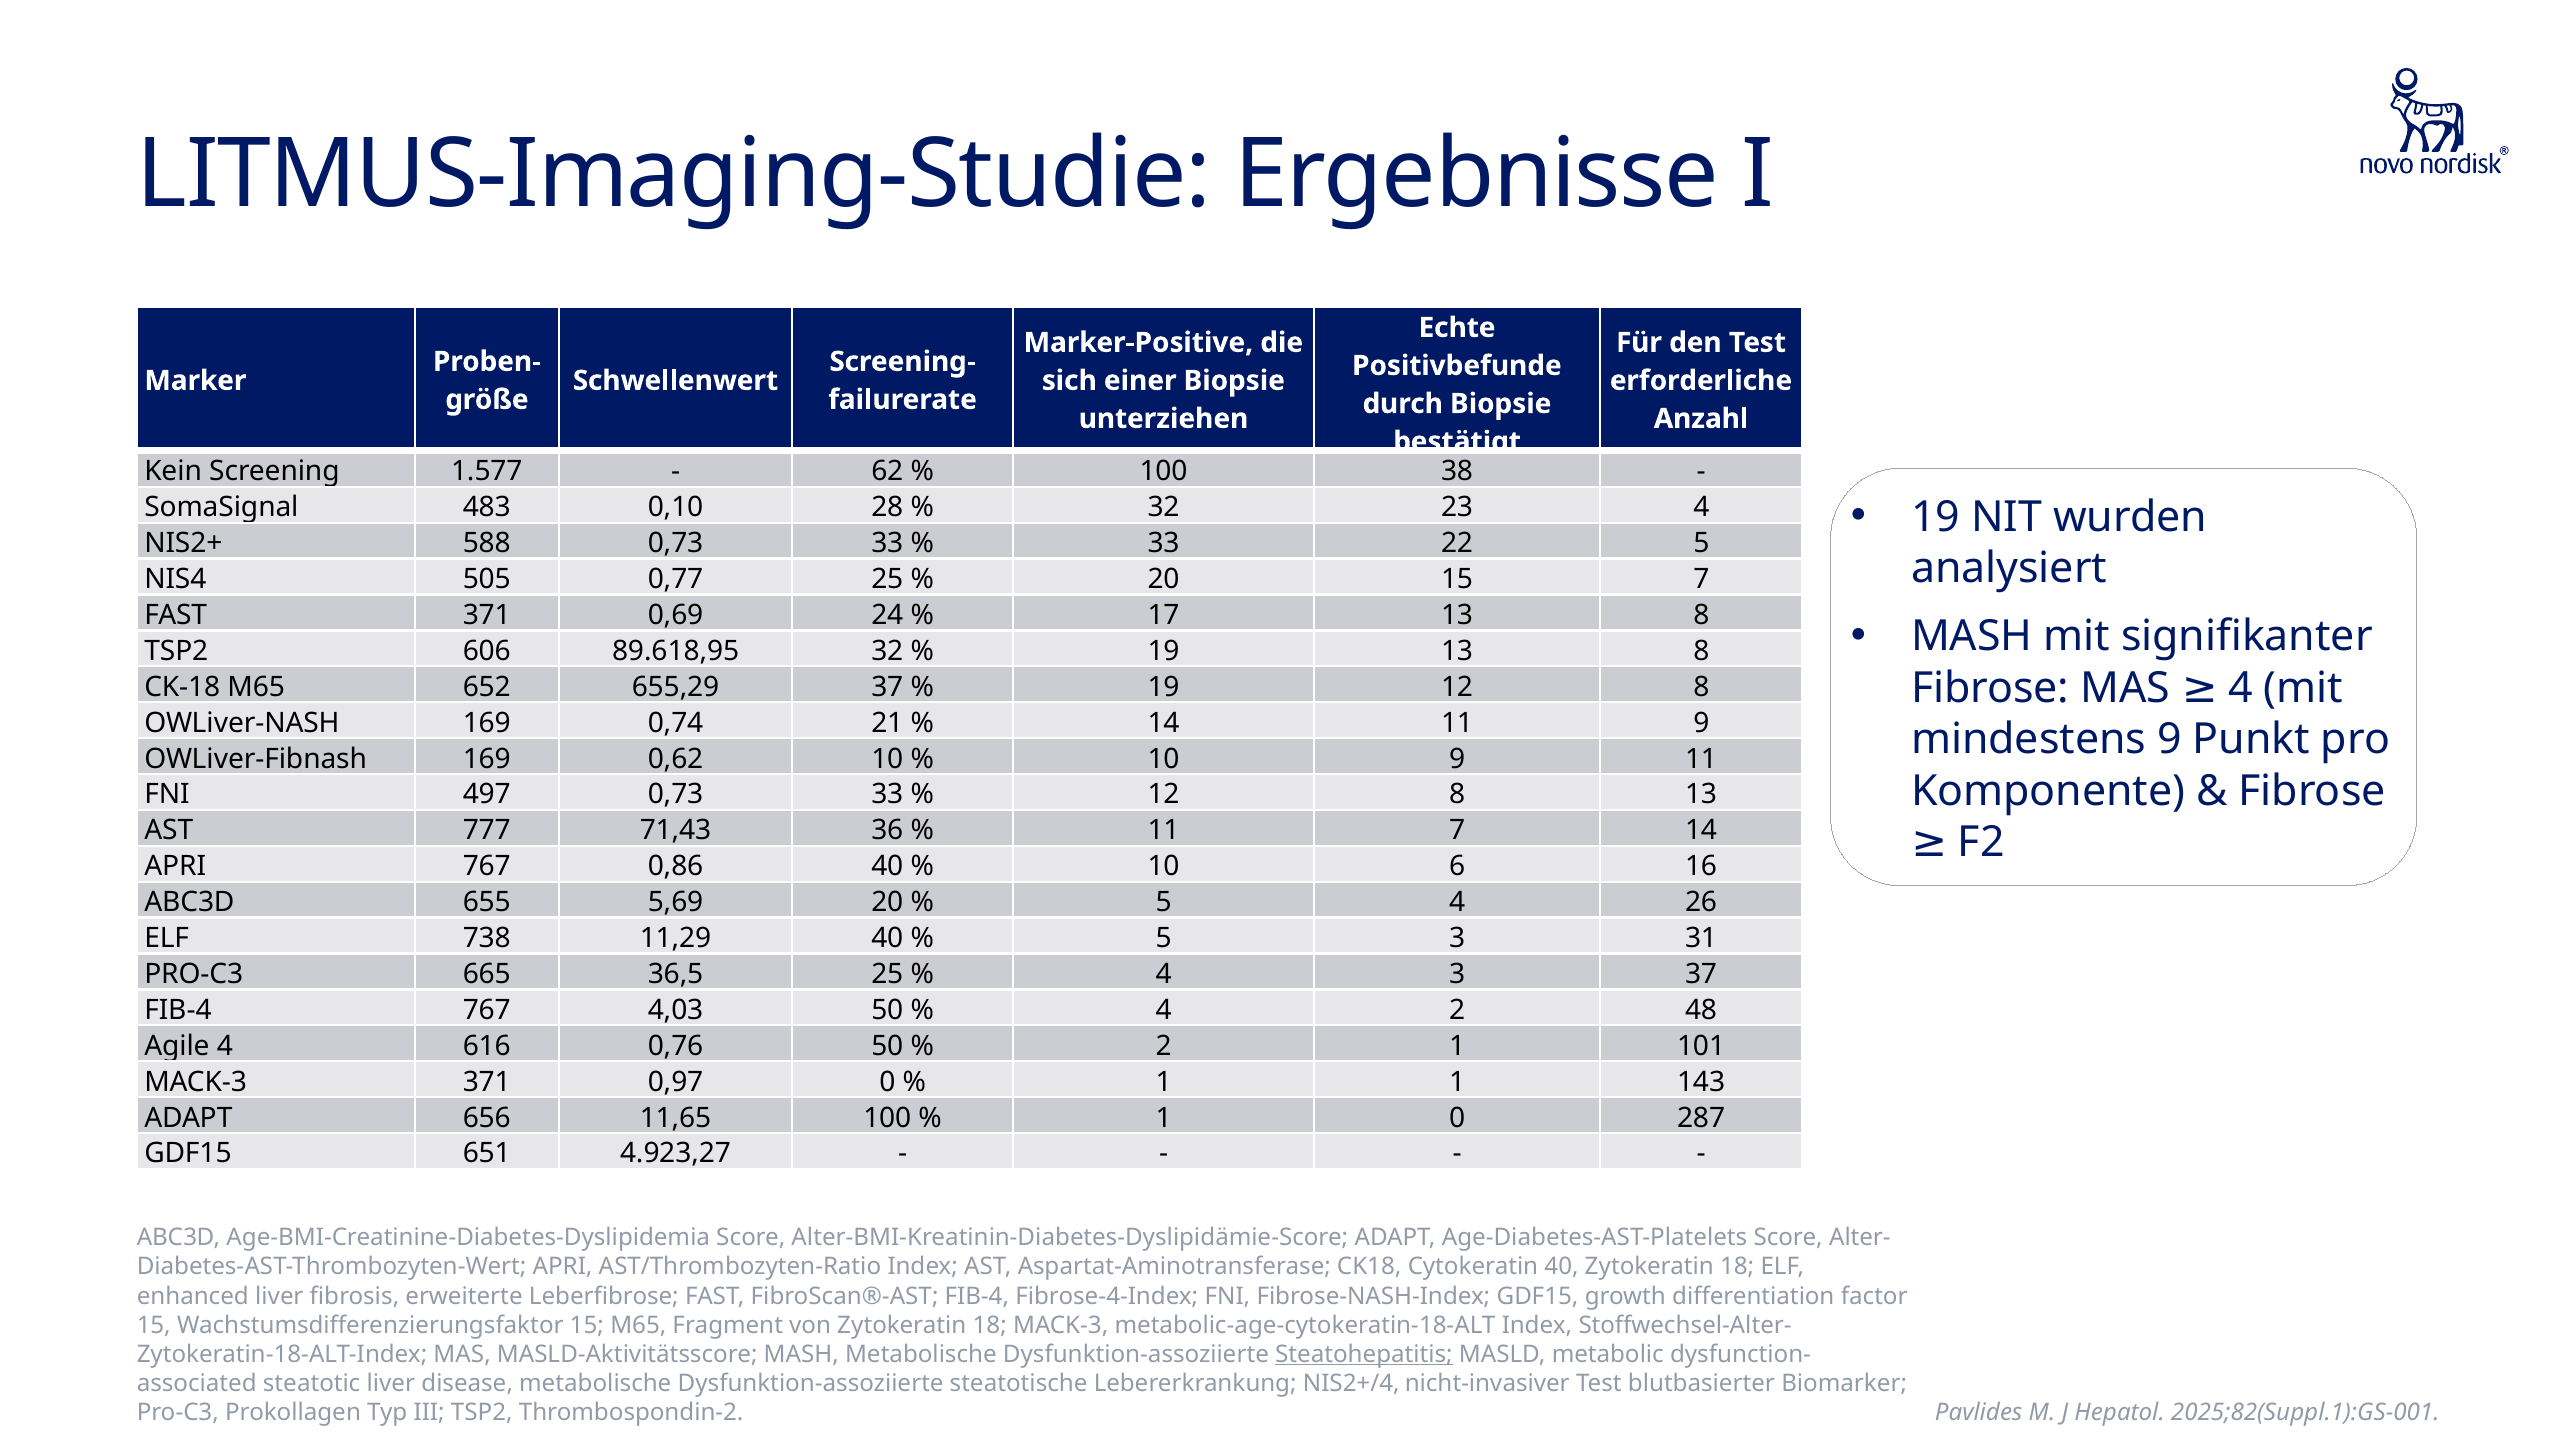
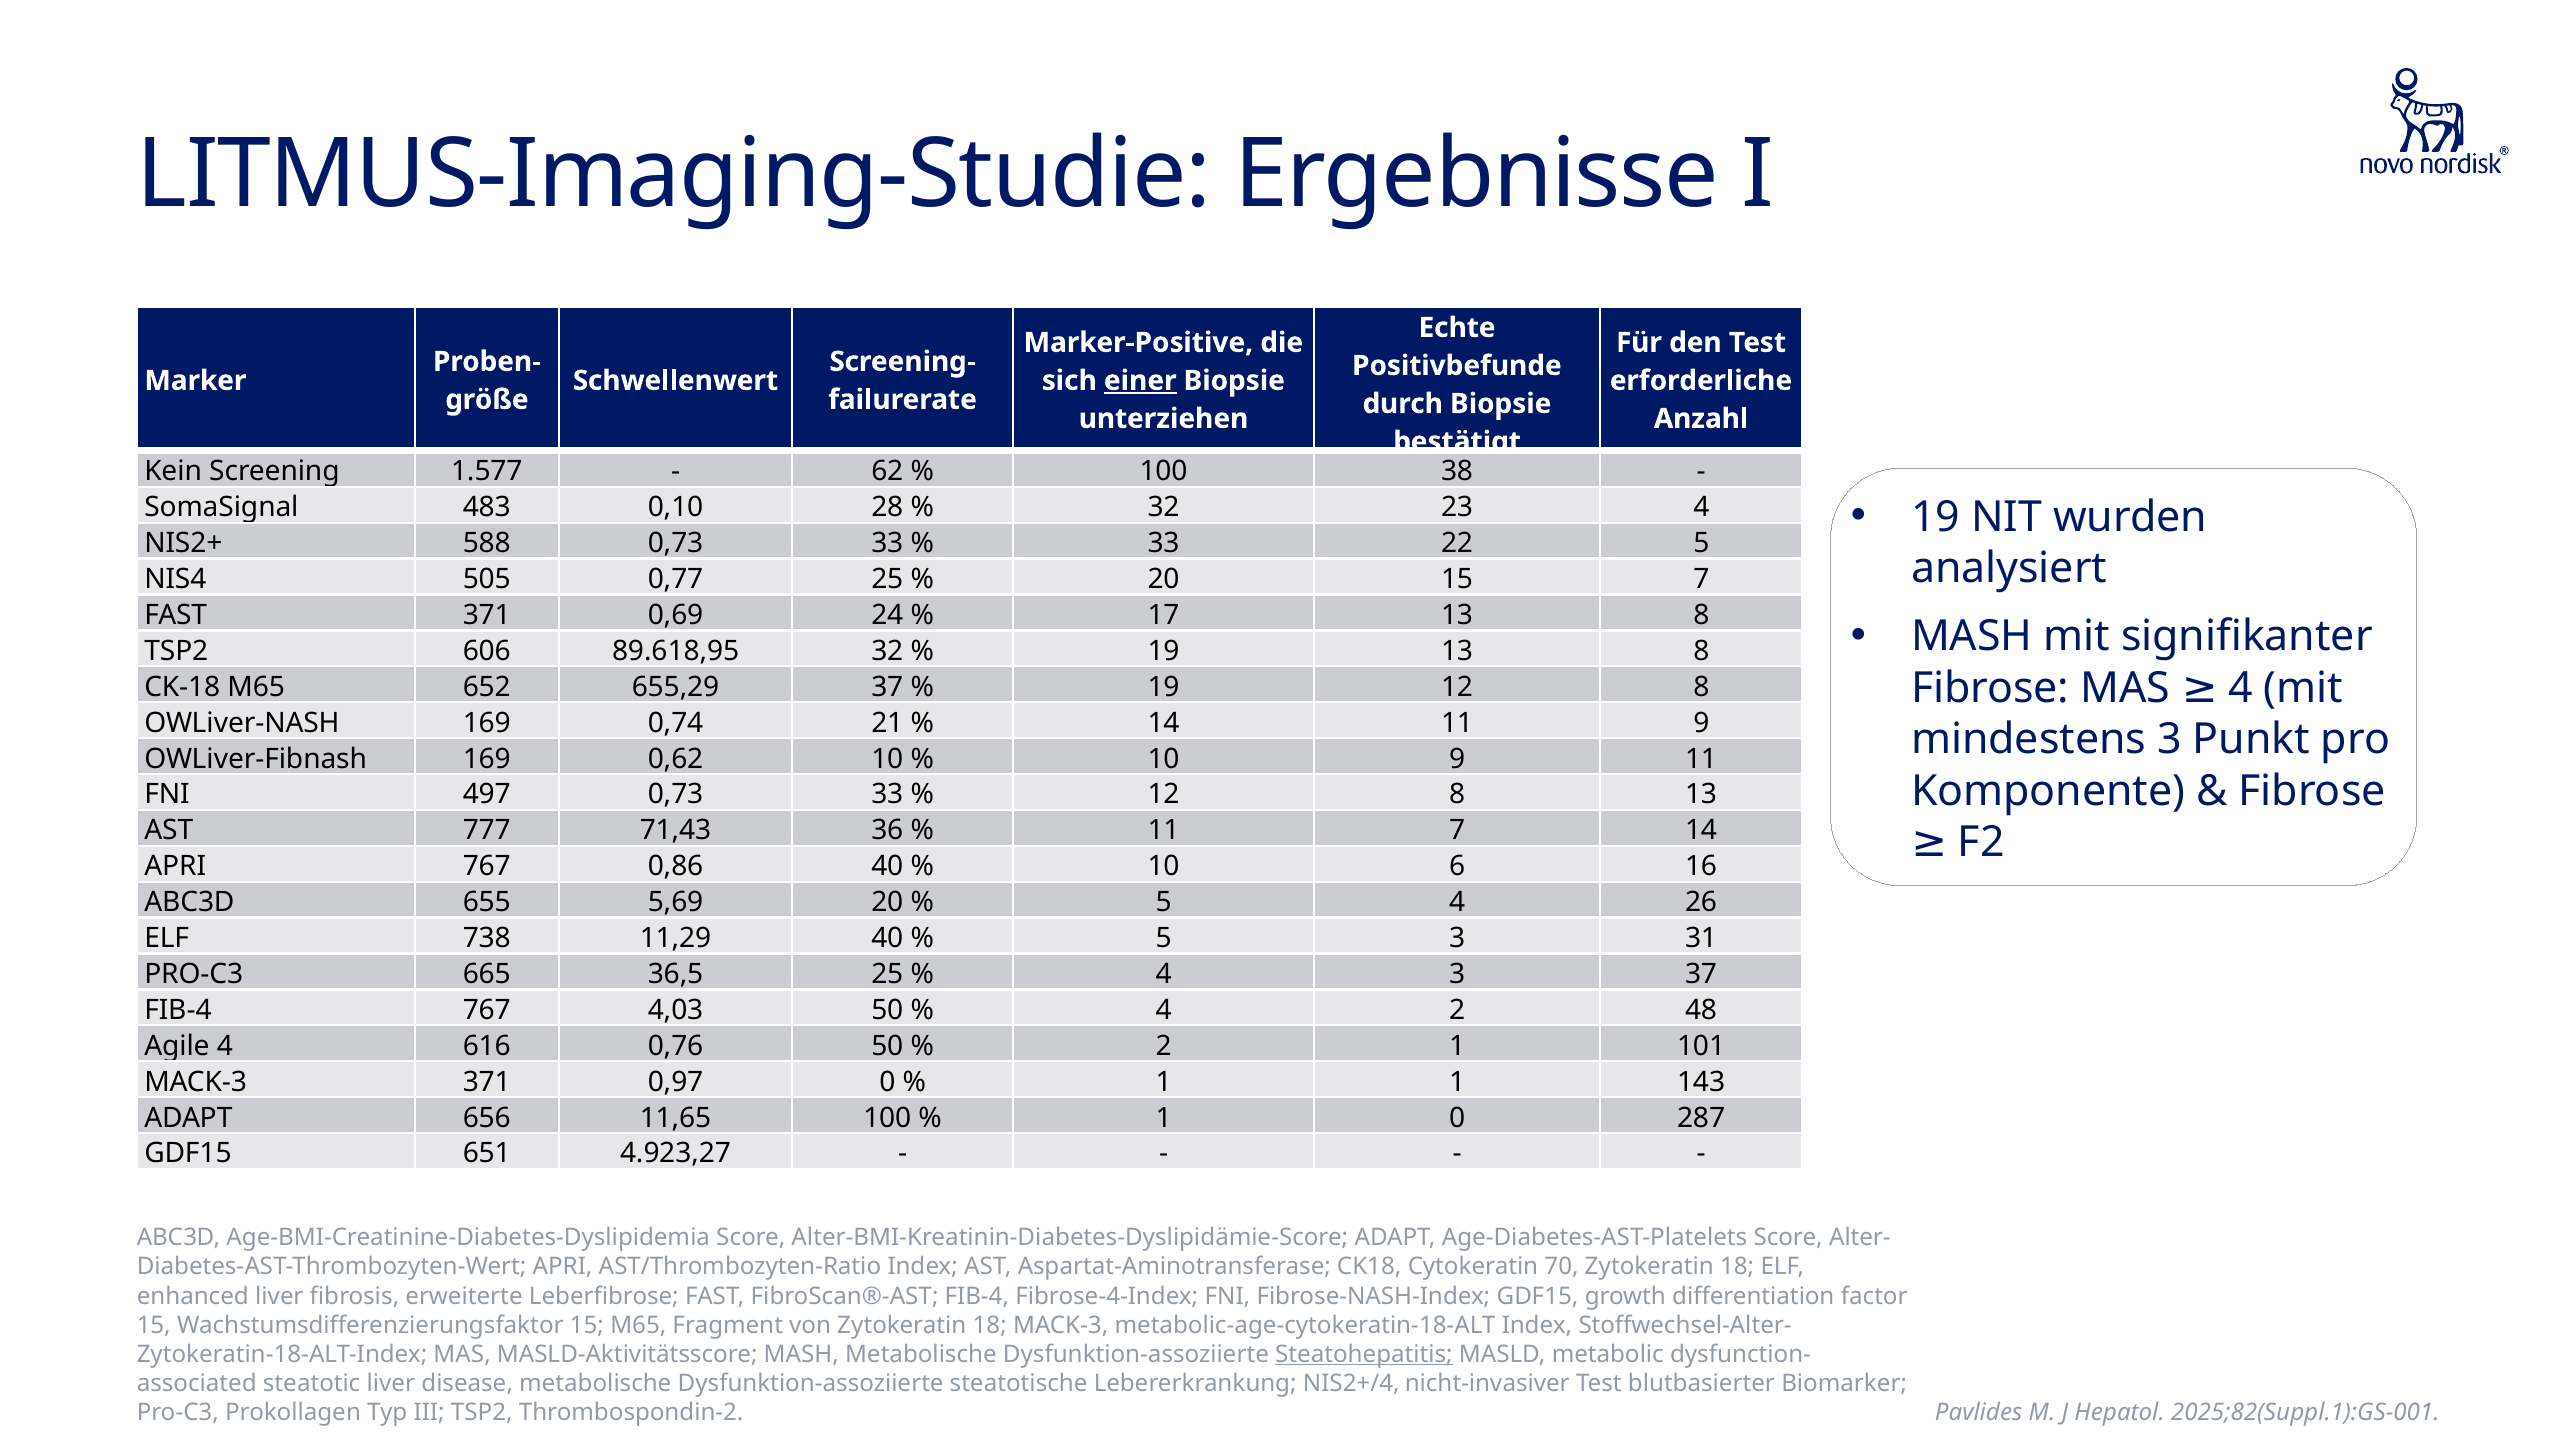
einer underline: none -> present
mindestens 9: 9 -> 3
Cytokeratin 40: 40 -> 70
